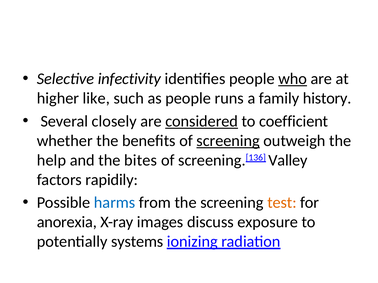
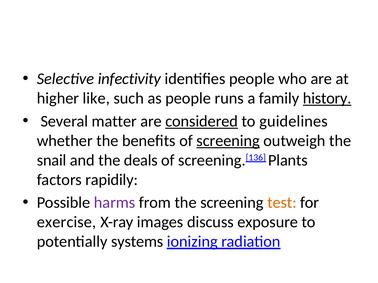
who underline: present -> none
history underline: none -> present
closely: closely -> matter
coefficient: coefficient -> guidelines
help: help -> snail
bites: bites -> deals
Valley: Valley -> Plants
harms colour: blue -> purple
anorexia: anorexia -> exercise
